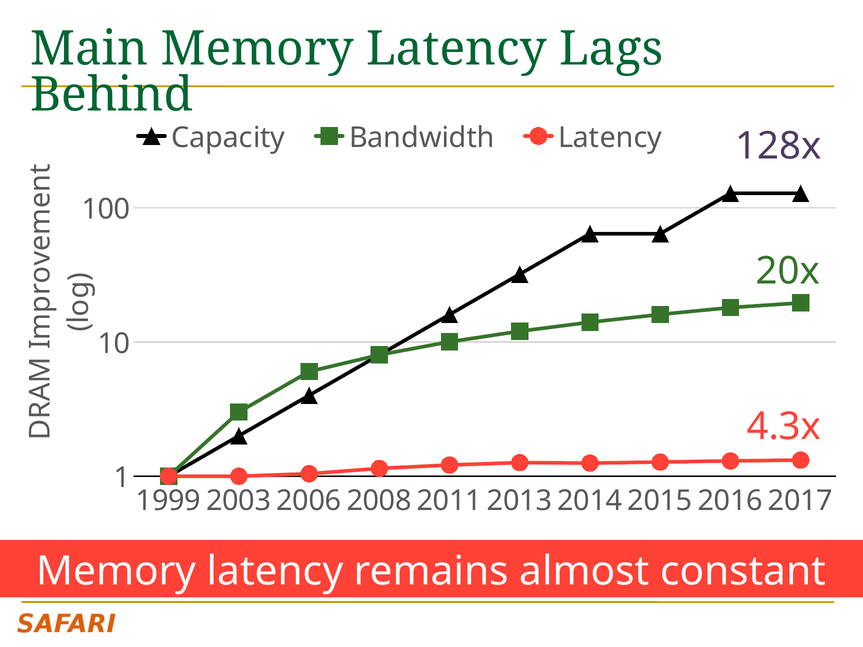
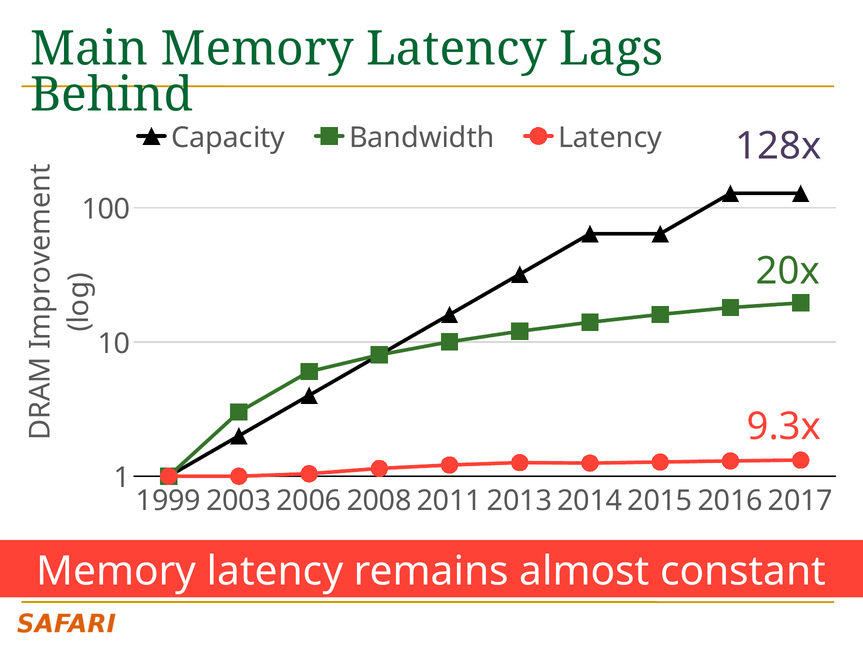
4.3x: 4.3x -> 9.3x
